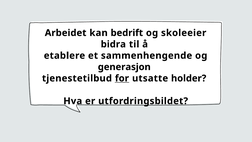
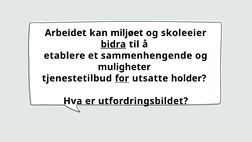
bedrift: bedrift -> miljøet
bidra underline: none -> present
generasjon: generasjon -> muligheter
